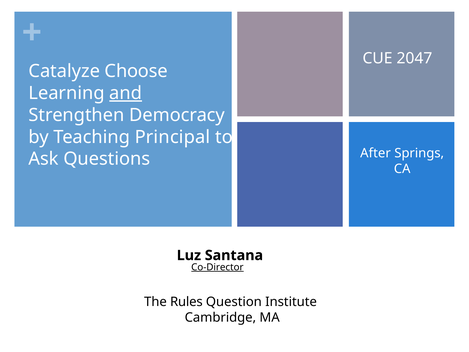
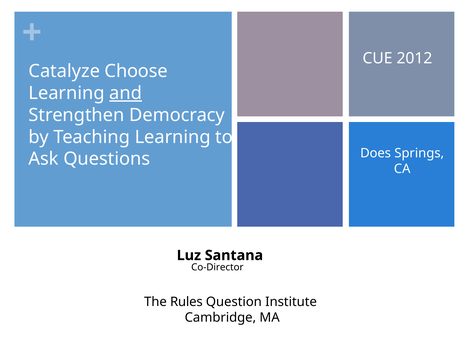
2047: 2047 -> 2012
Teaching Principal: Principal -> Learning
After: After -> Does
Co-Director underline: present -> none
